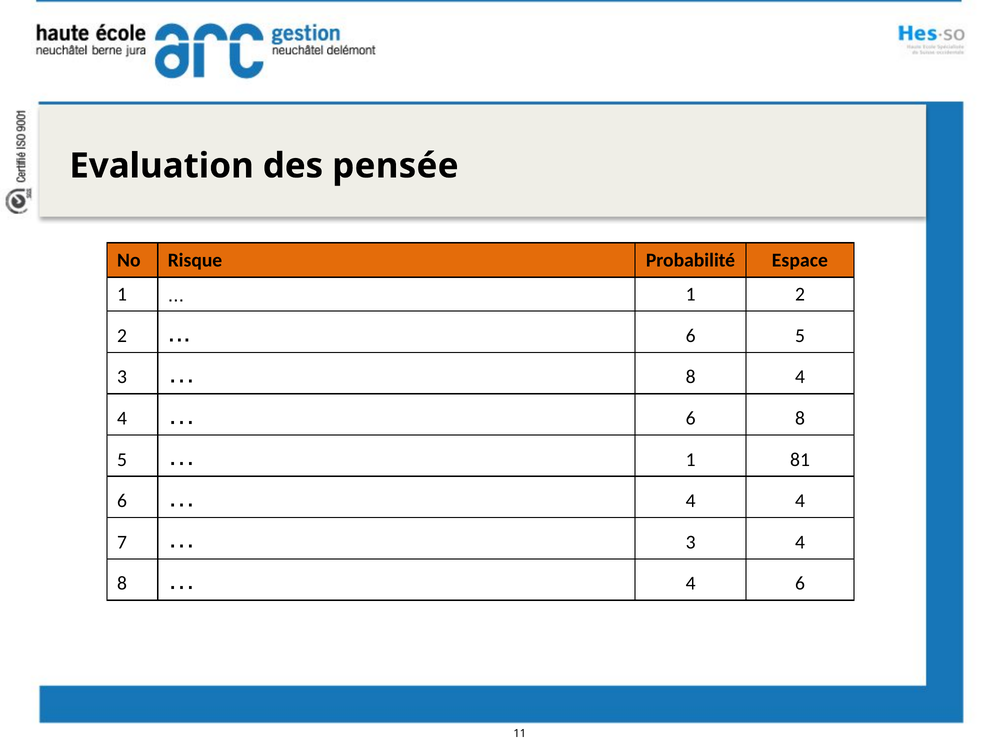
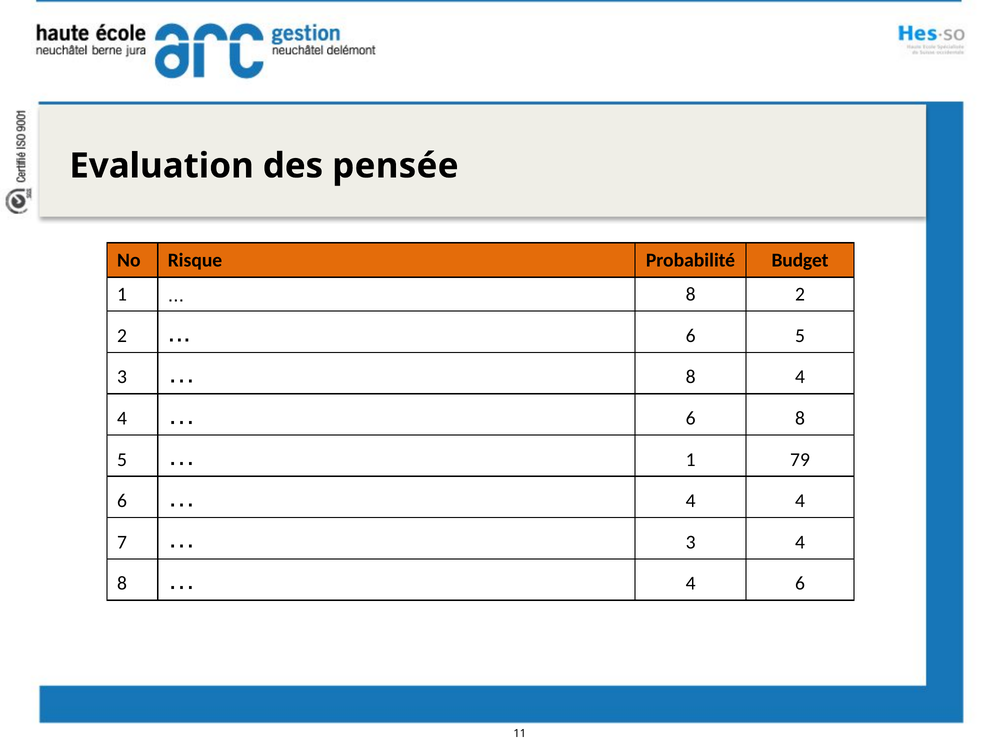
Espace: Espace -> Budget
1 at (691, 295): 1 -> 8
81: 81 -> 79
